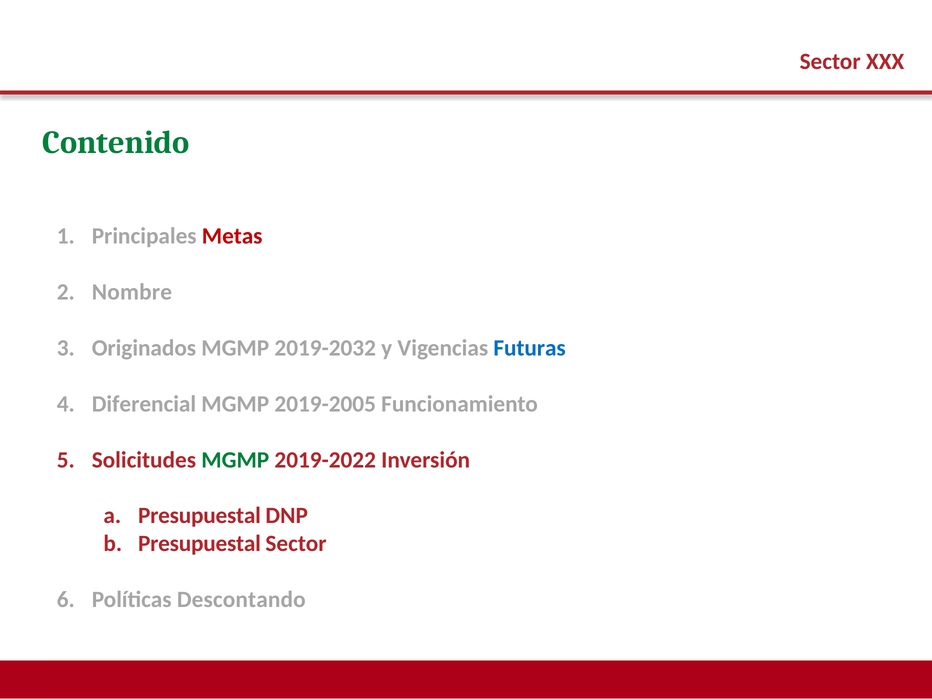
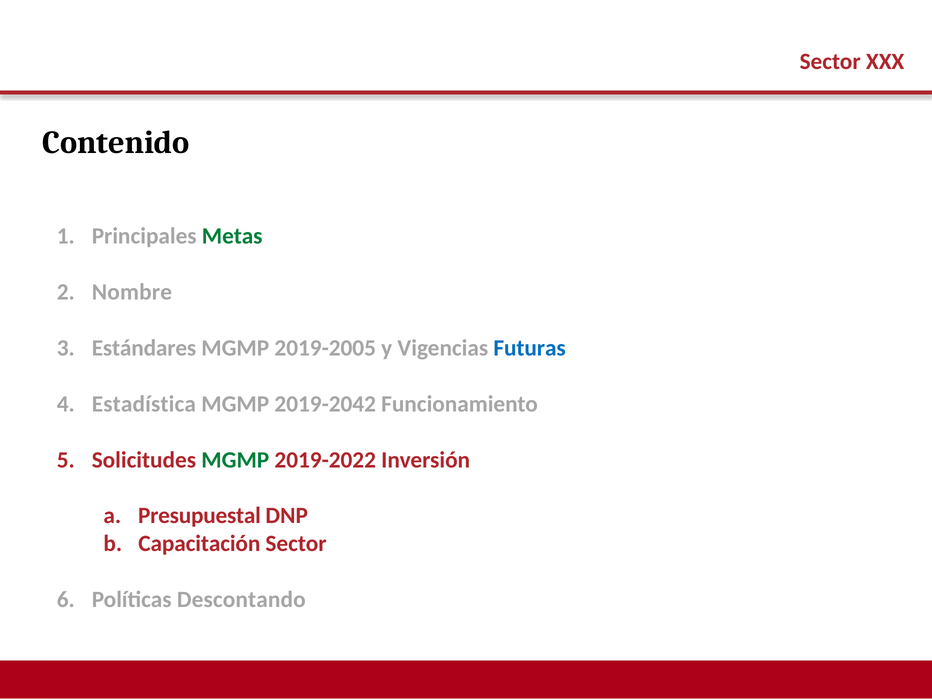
Contenido colour: green -> black
Metas colour: red -> green
Originados: Originados -> Estándares
2019-2032: 2019-2032 -> 2019-2005
Diferencial: Diferencial -> Estadística
2019-2005: 2019-2005 -> 2019-2042
Presupuestal at (199, 544): Presupuestal -> Capacitación
